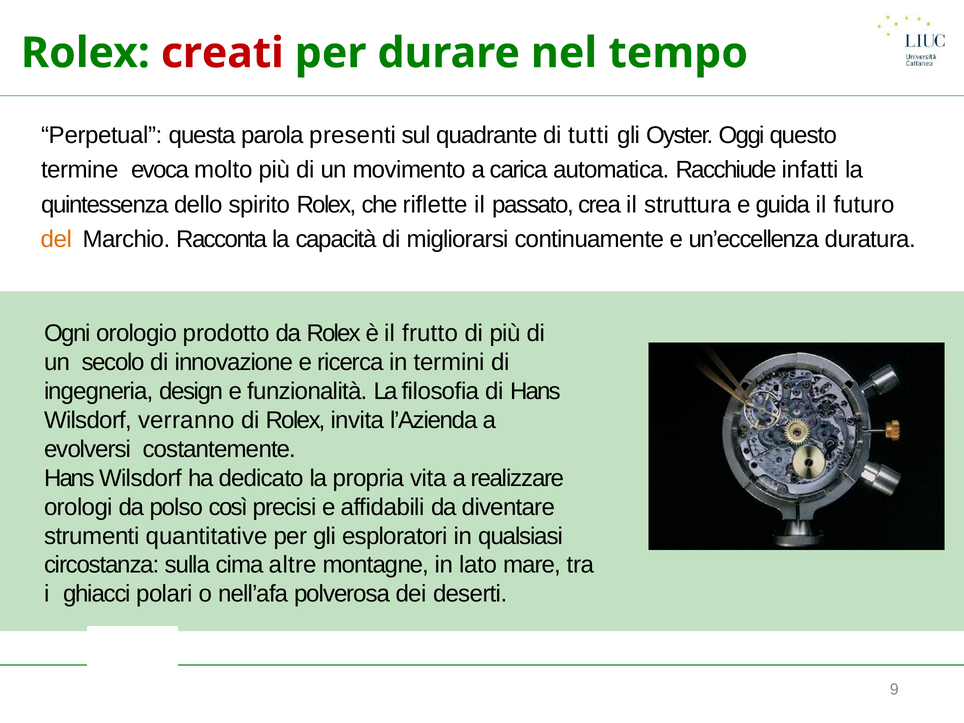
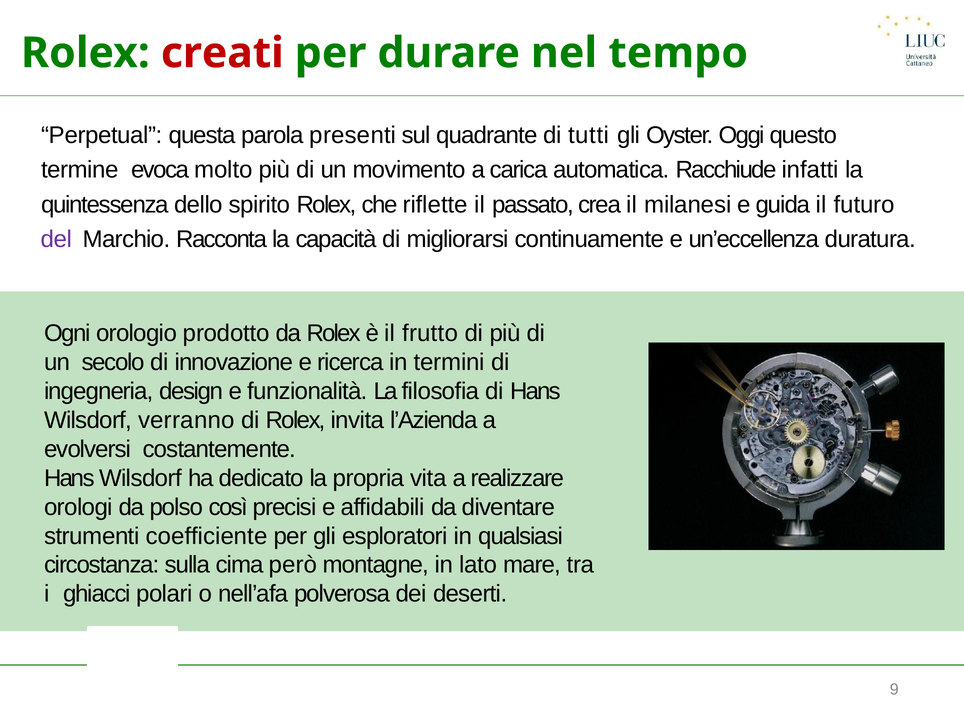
struttura: struttura -> milanesi
del colour: orange -> purple
quantitative: quantitative -> coefficiente
altre: altre -> però
